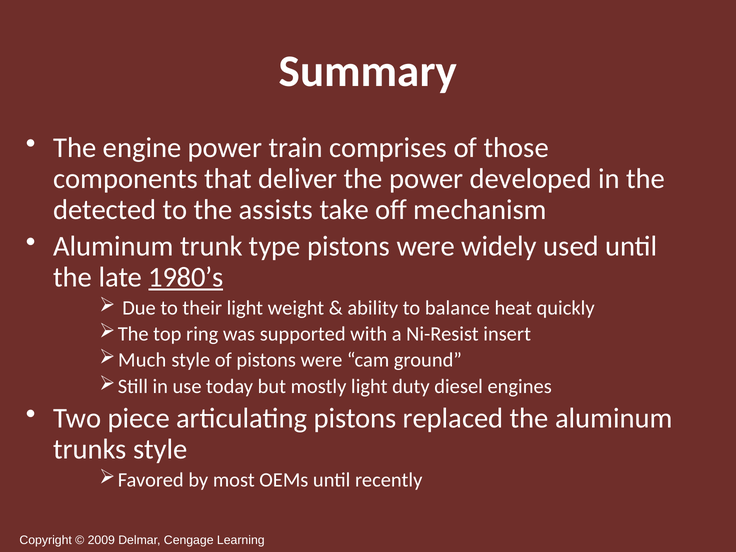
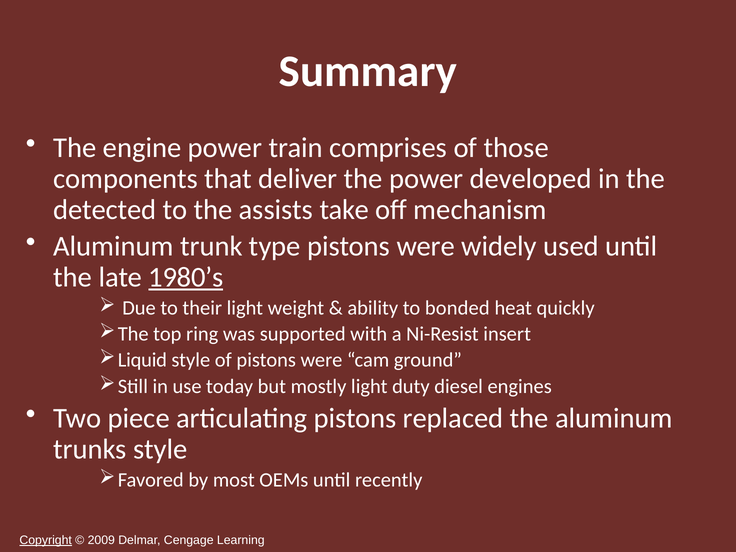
balance: balance -> bonded
Much: Much -> Liquid
Copyright underline: none -> present
